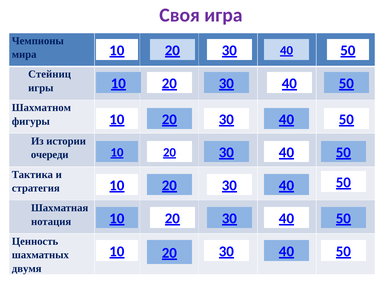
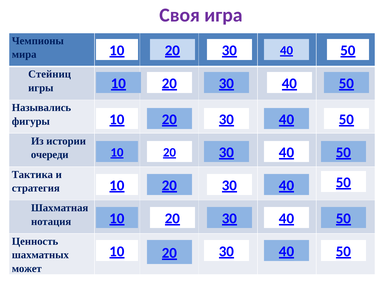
Шахматном: Шахматном -> Назывались
двумя: двумя -> может
